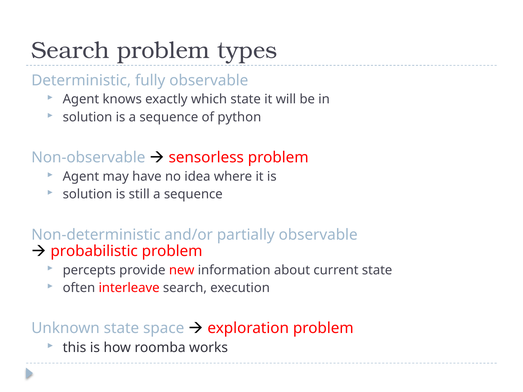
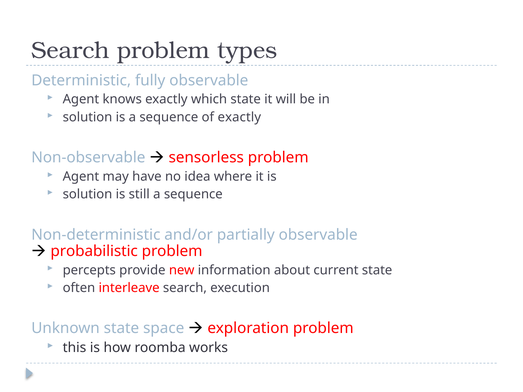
of python: python -> exactly
